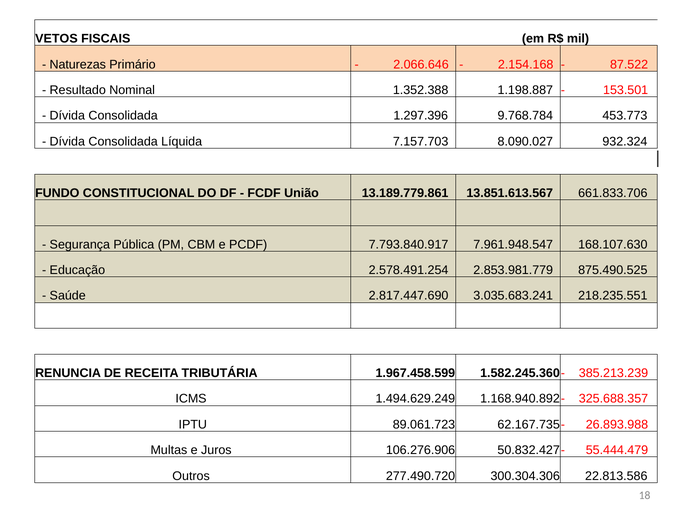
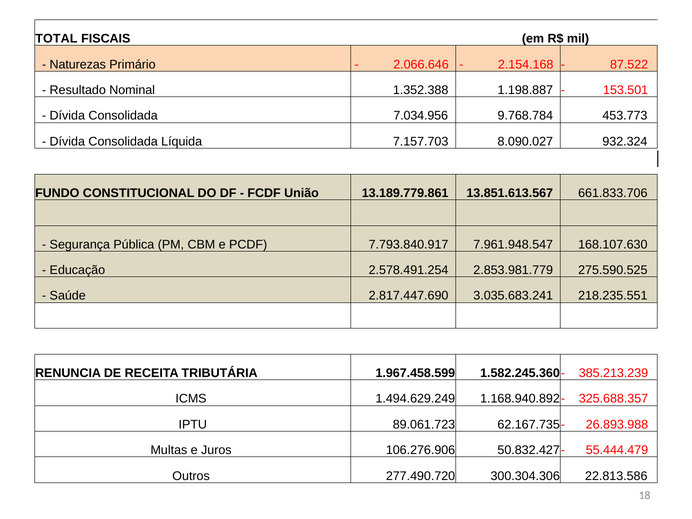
VETOS: VETOS -> TOTAL
1.297.396: 1.297.396 -> 7.034.956
875.490.525: 875.490.525 -> 275.590.525
